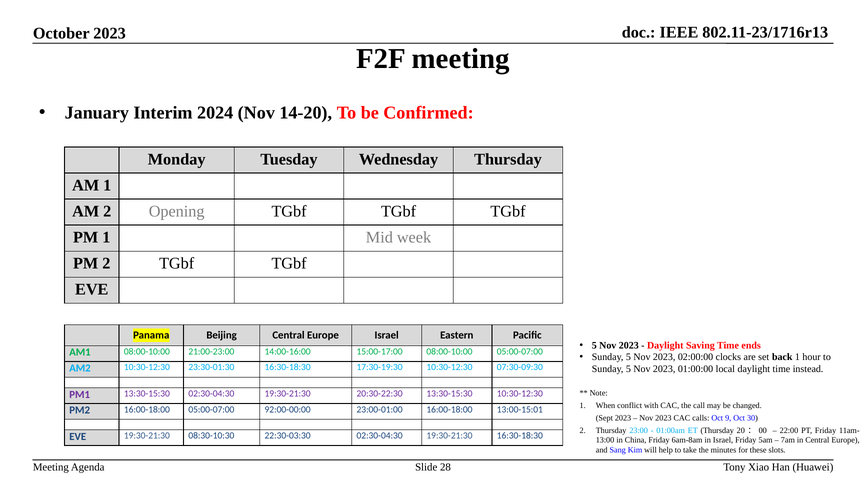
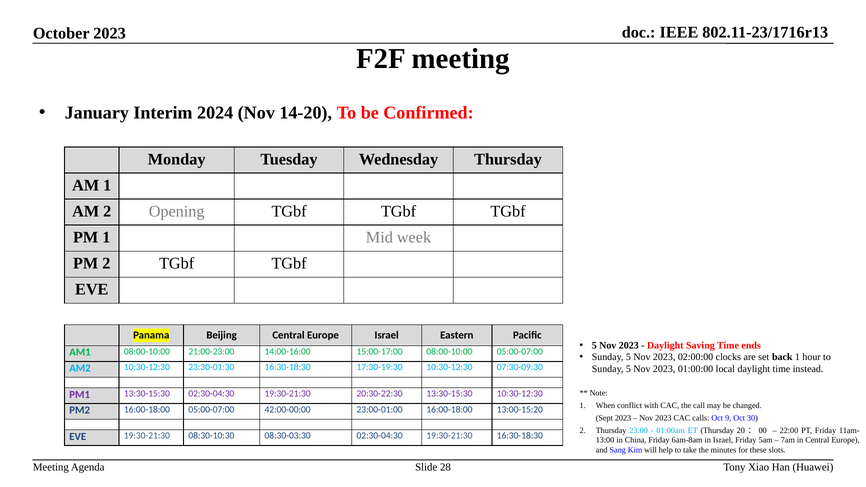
92:00-00:00: 92:00-00:00 -> 42:00-00:00
13:00-15:01: 13:00-15:01 -> 13:00-15:20
22:30-03:30: 22:30-03:30 -> 08:30-03:30
